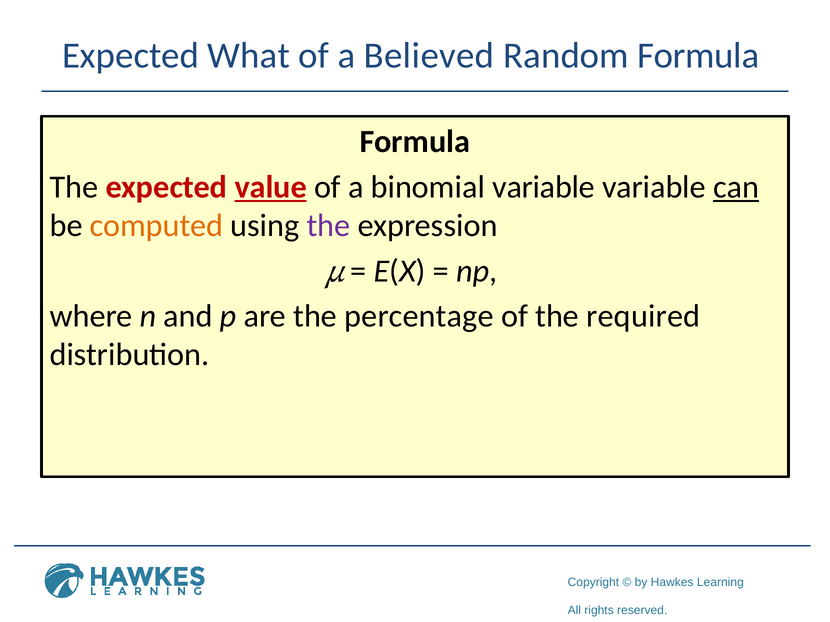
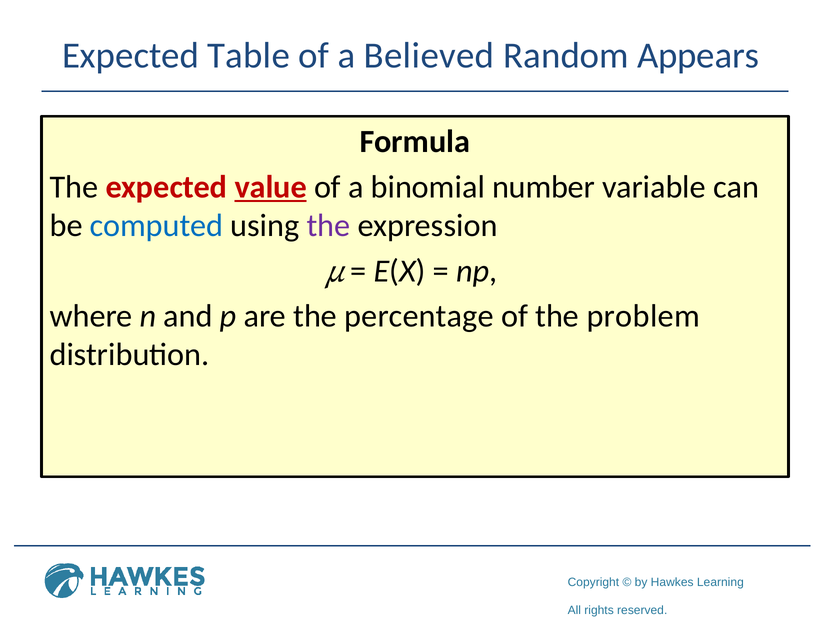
What: What -> Table
Random Formula: Formula -> Appears
binomial variable: variable -> number
can underline: present -> none
computed colour: orange -> blue
required: required -> problem
